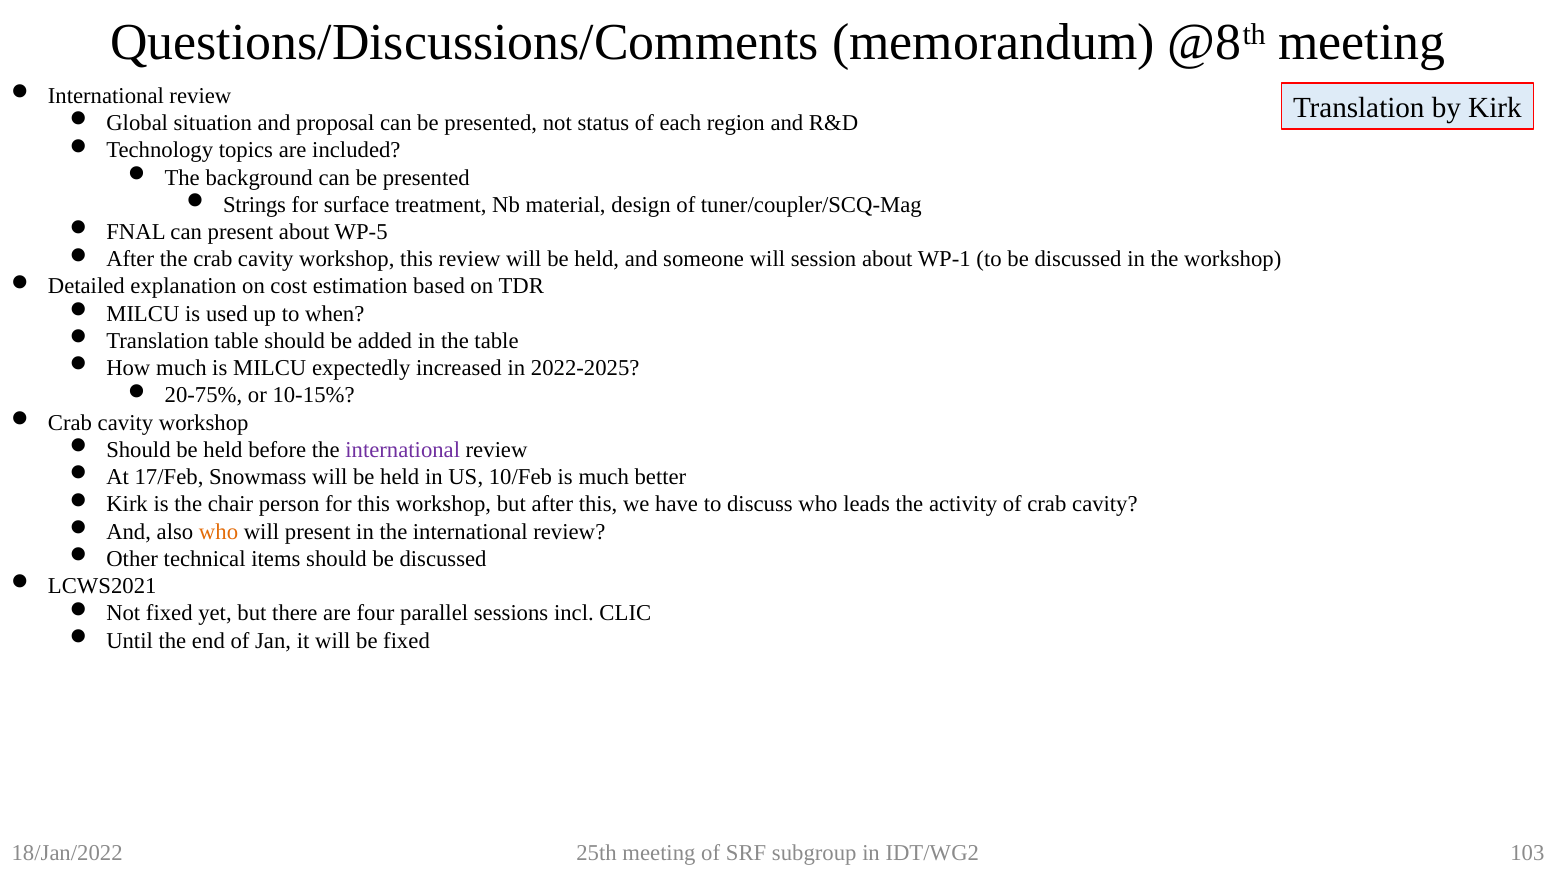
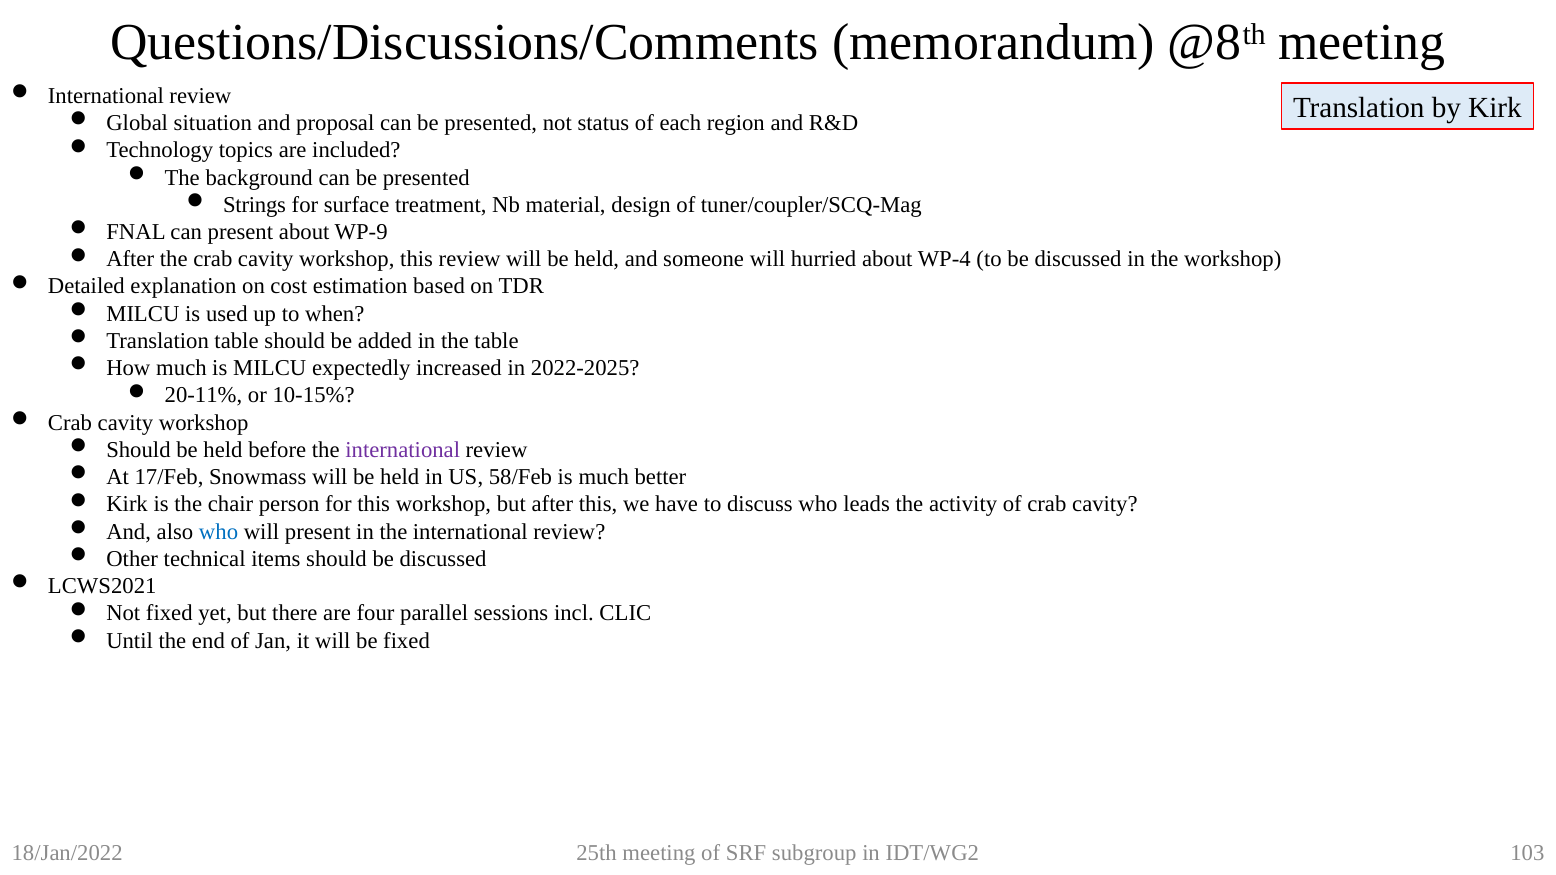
WP-5: WP-5 -> WP-9
session: session -> hurried
WP-1: WP-1 -> WP-4
20-75%: 20-75% -> 20-11%
10/Feb: 10/Feb -> 58/Feb
who at (219, 532) colour: orange -> blue
